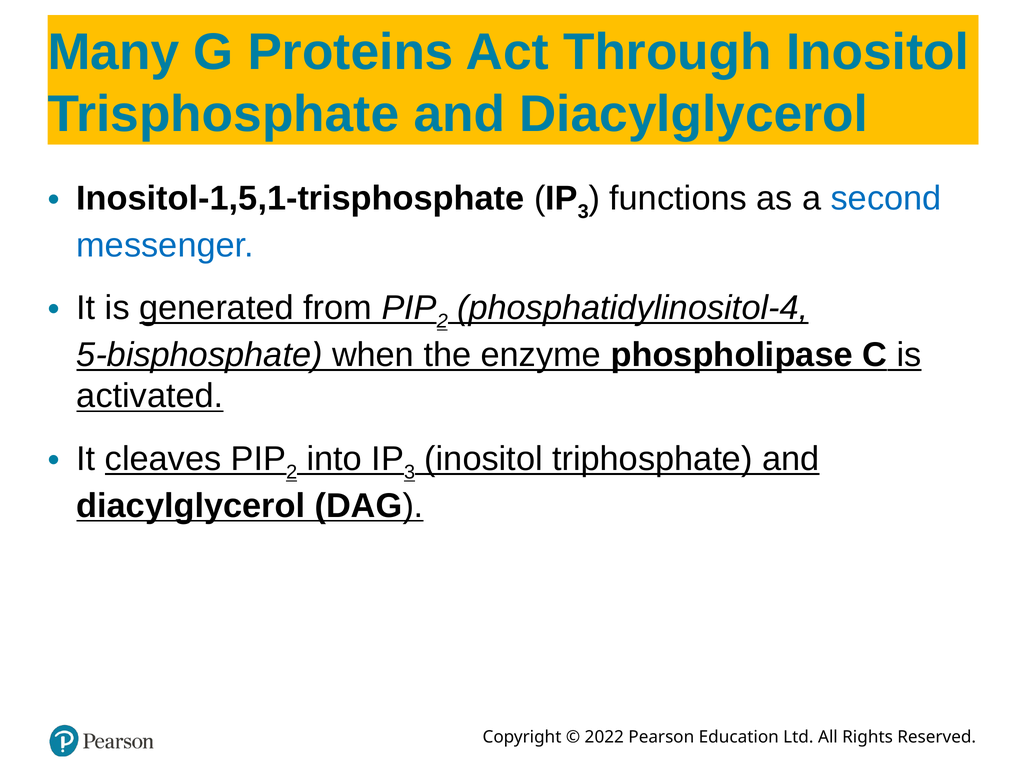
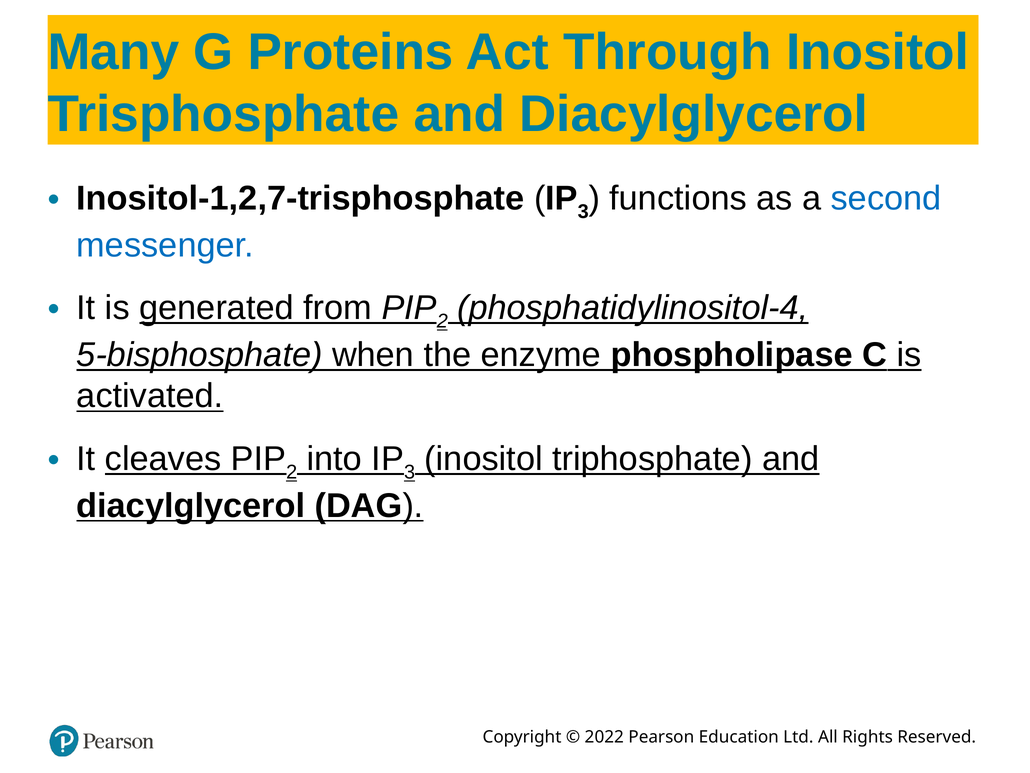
Inositol-1,5,1-trisphosphate: Inositol-1,5,1-trisphosphate -> Inositol-1,2,7-trisphosphate
